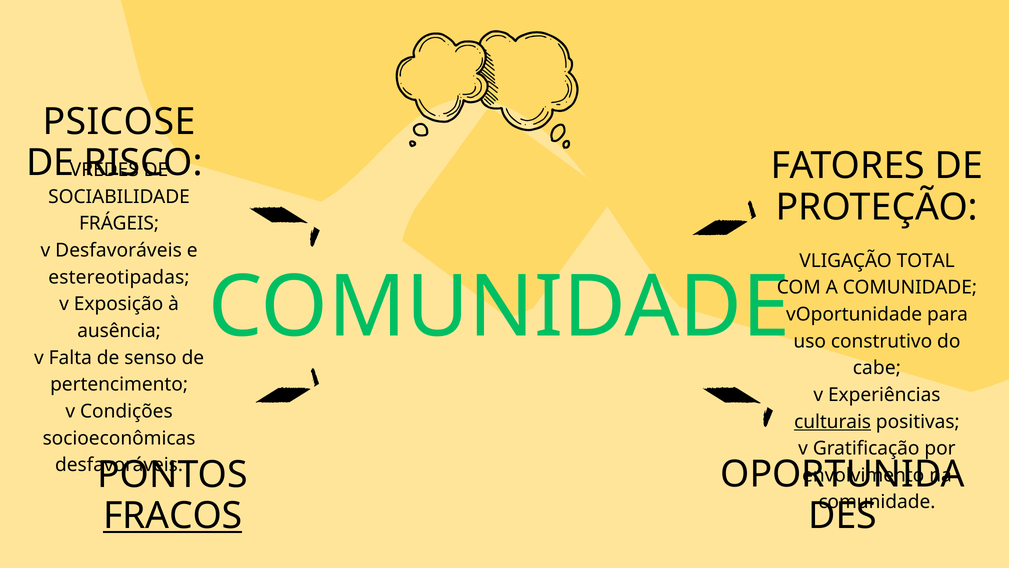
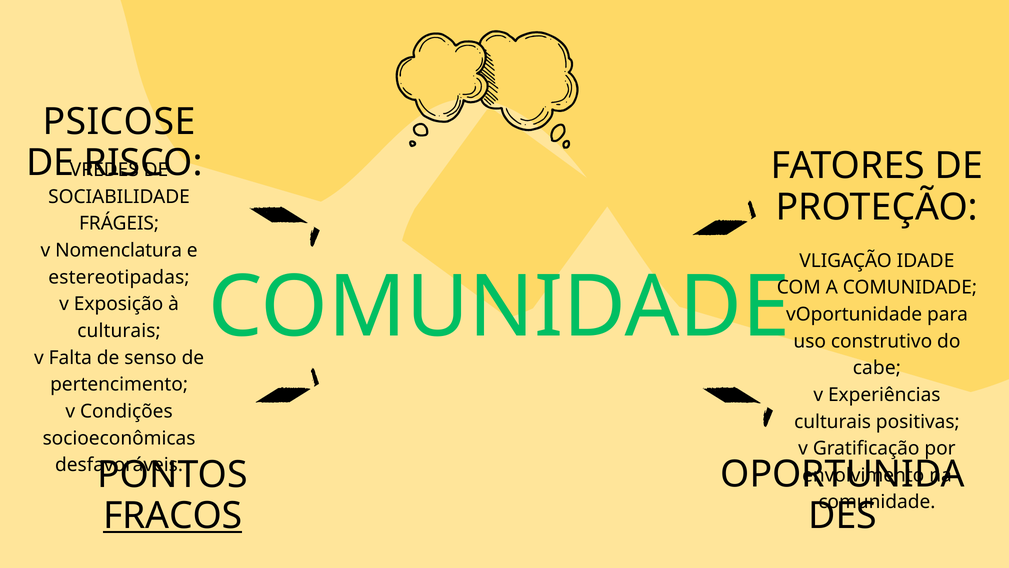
v Desfavoráveis: Desfavoráveis -> Nomenclatura
TOTAL: TOTAL -> IDADE
ausência at (119, 331): ausência -> culturais
culturais at (833, 421) underline: present -> none
